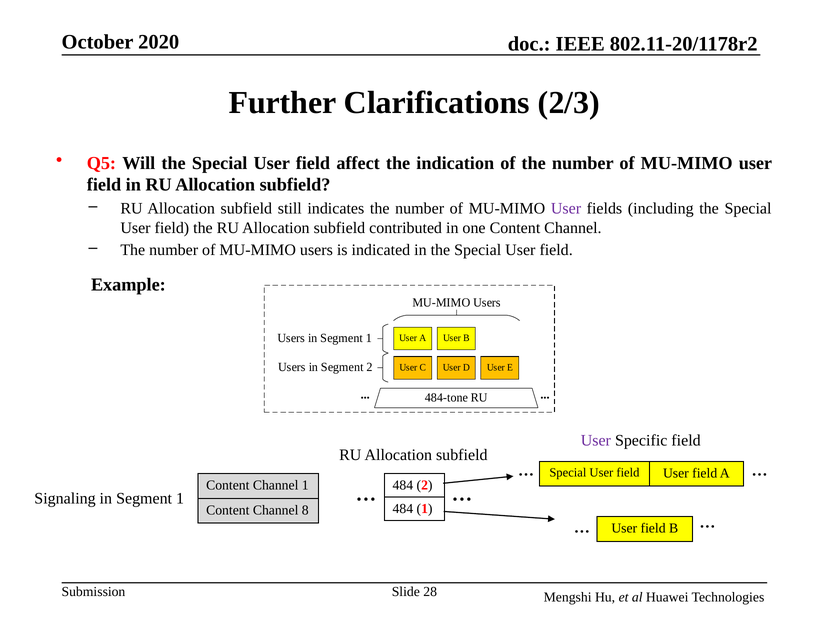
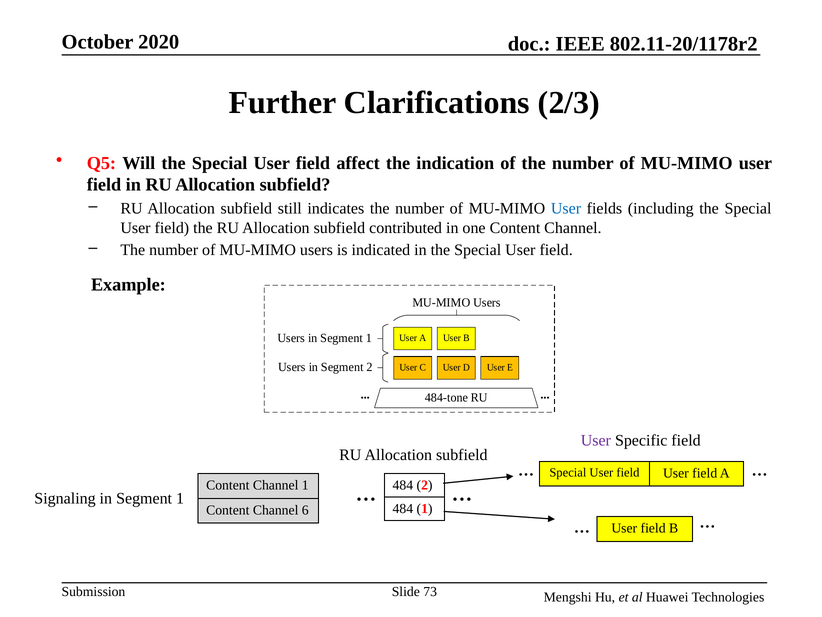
User at (566, 208) colour: purple -> blue
8: 8 -> 6
28: 28 -> 73
